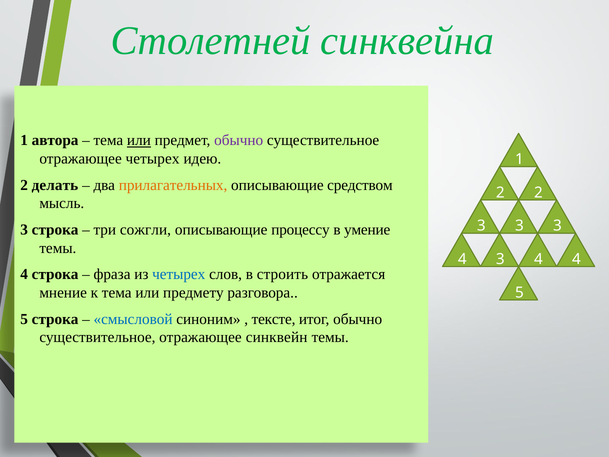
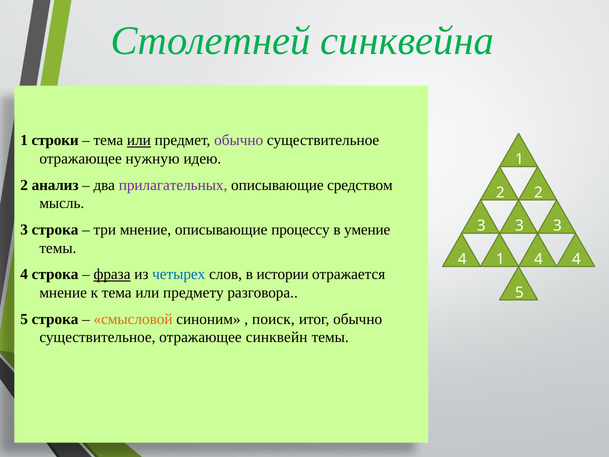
автора: автора -> строки
отражающее четырех: четырех -> нужную
делать: делать -> анализ
прилагательных colour: orange -> purple
три сожгли: сожгли -> мнение
4 3: 3 -> 1
фраза underline: none -> present
строить: строить -> истории
смысловой colour: blue -> orange
тексте: тексте -> поиск
